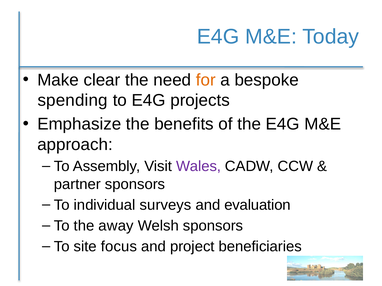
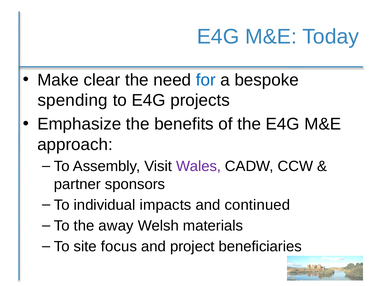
for colour: orange -> blue
surveys: surveys -> impacts
evaluation: evaluation -> continued
Welsh sponsors: sponsors -> materials
